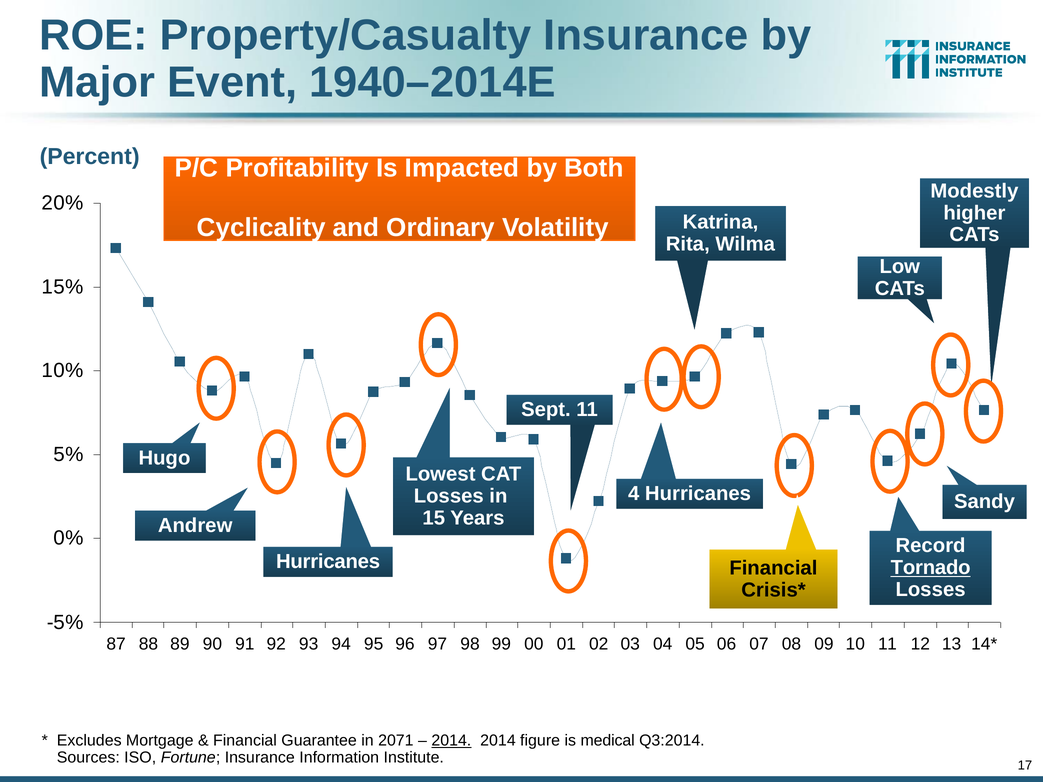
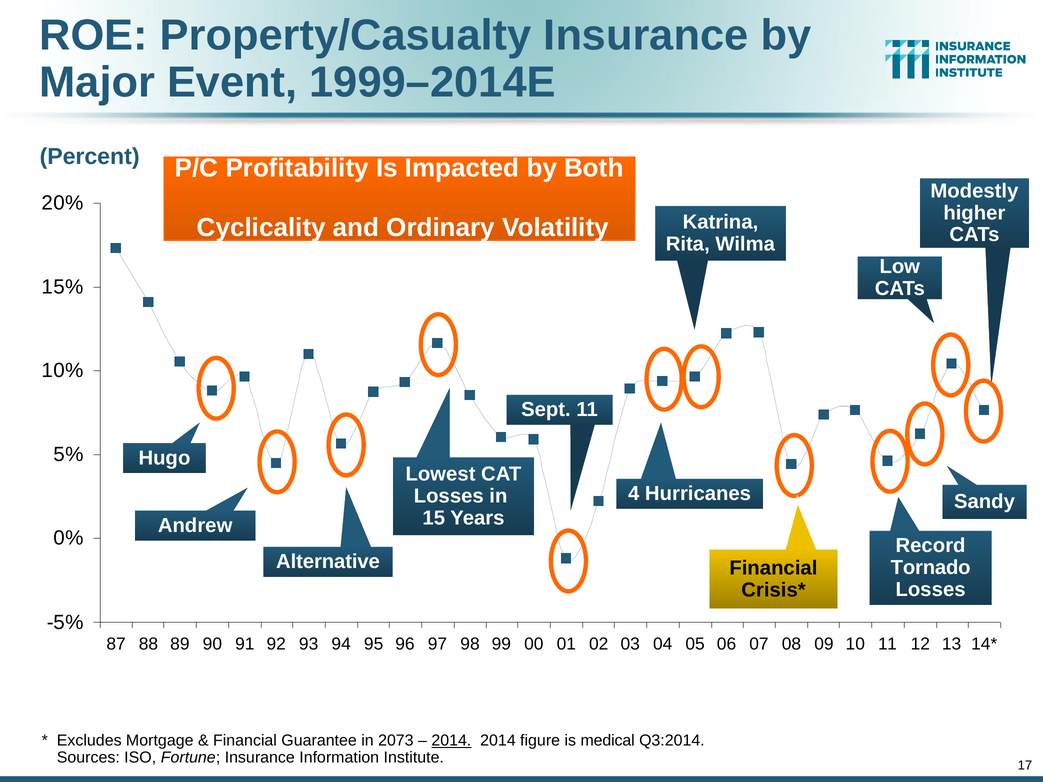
1940–2014E: 1940–2014E -> 1999–2014E
Hurricanes at (328, 562): Hurricanes -> Alternative
Tornado underline: present -> none
2071: 2071 -> 2073
